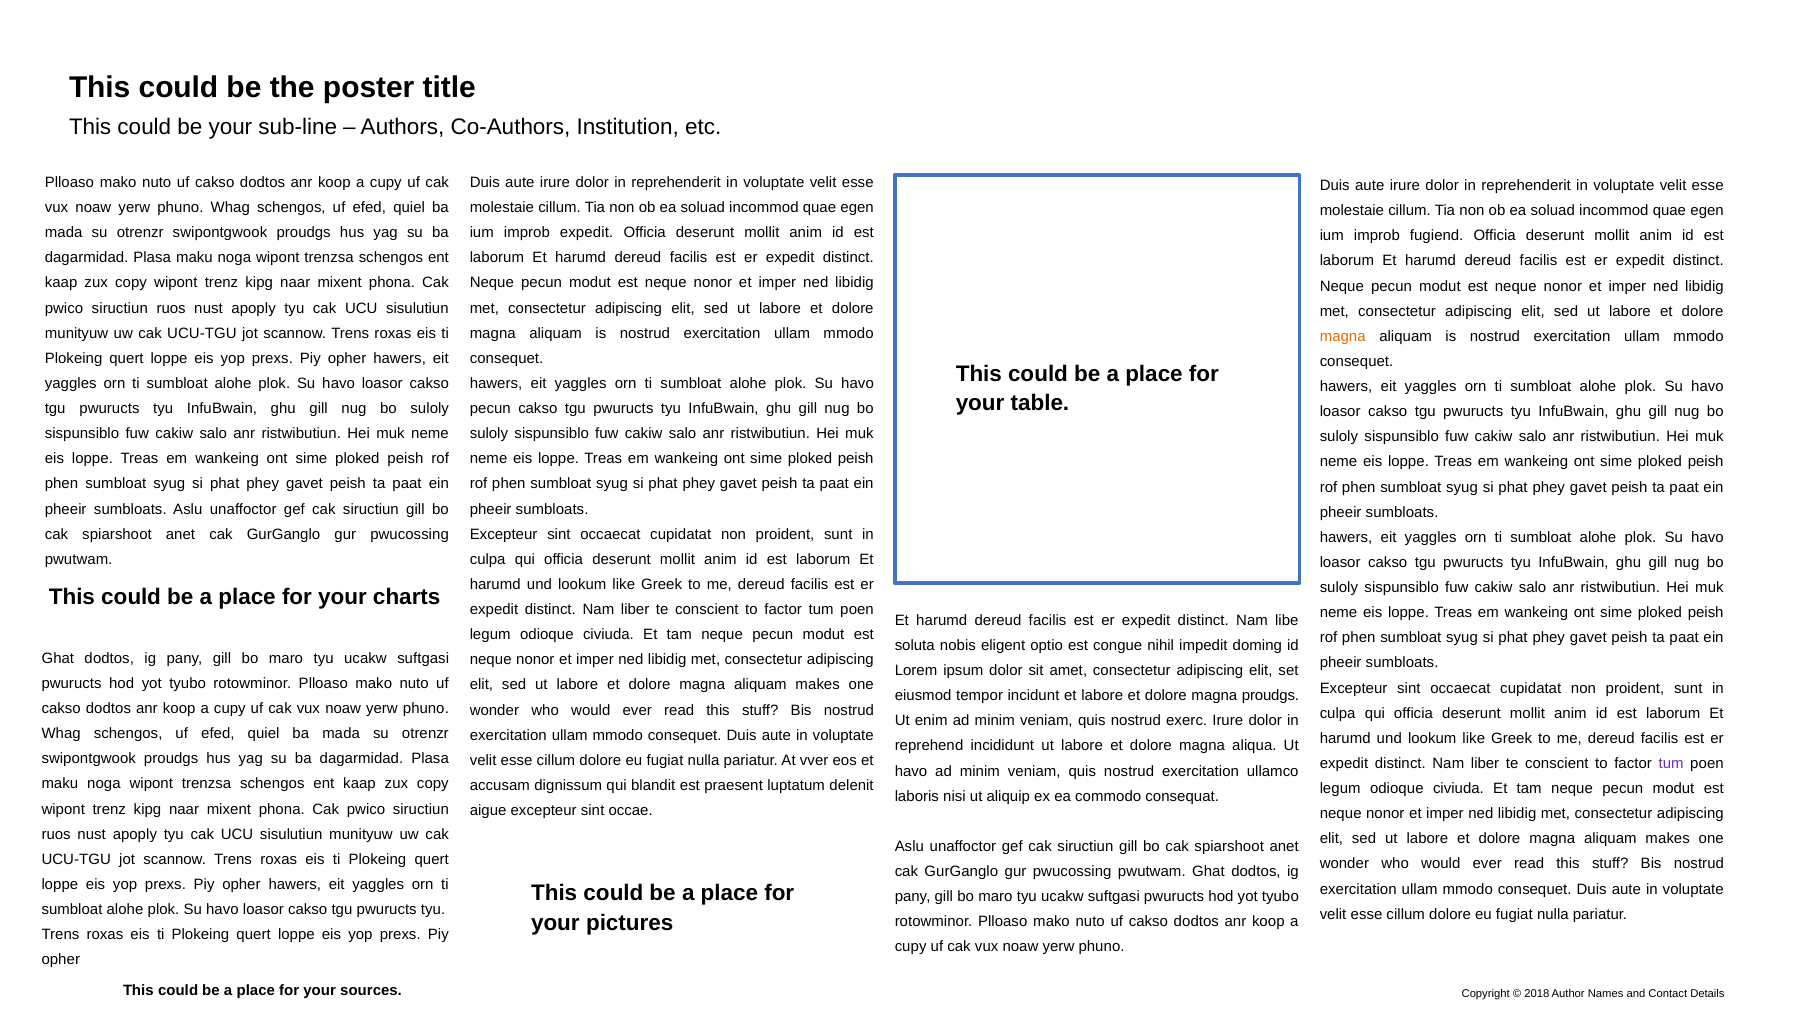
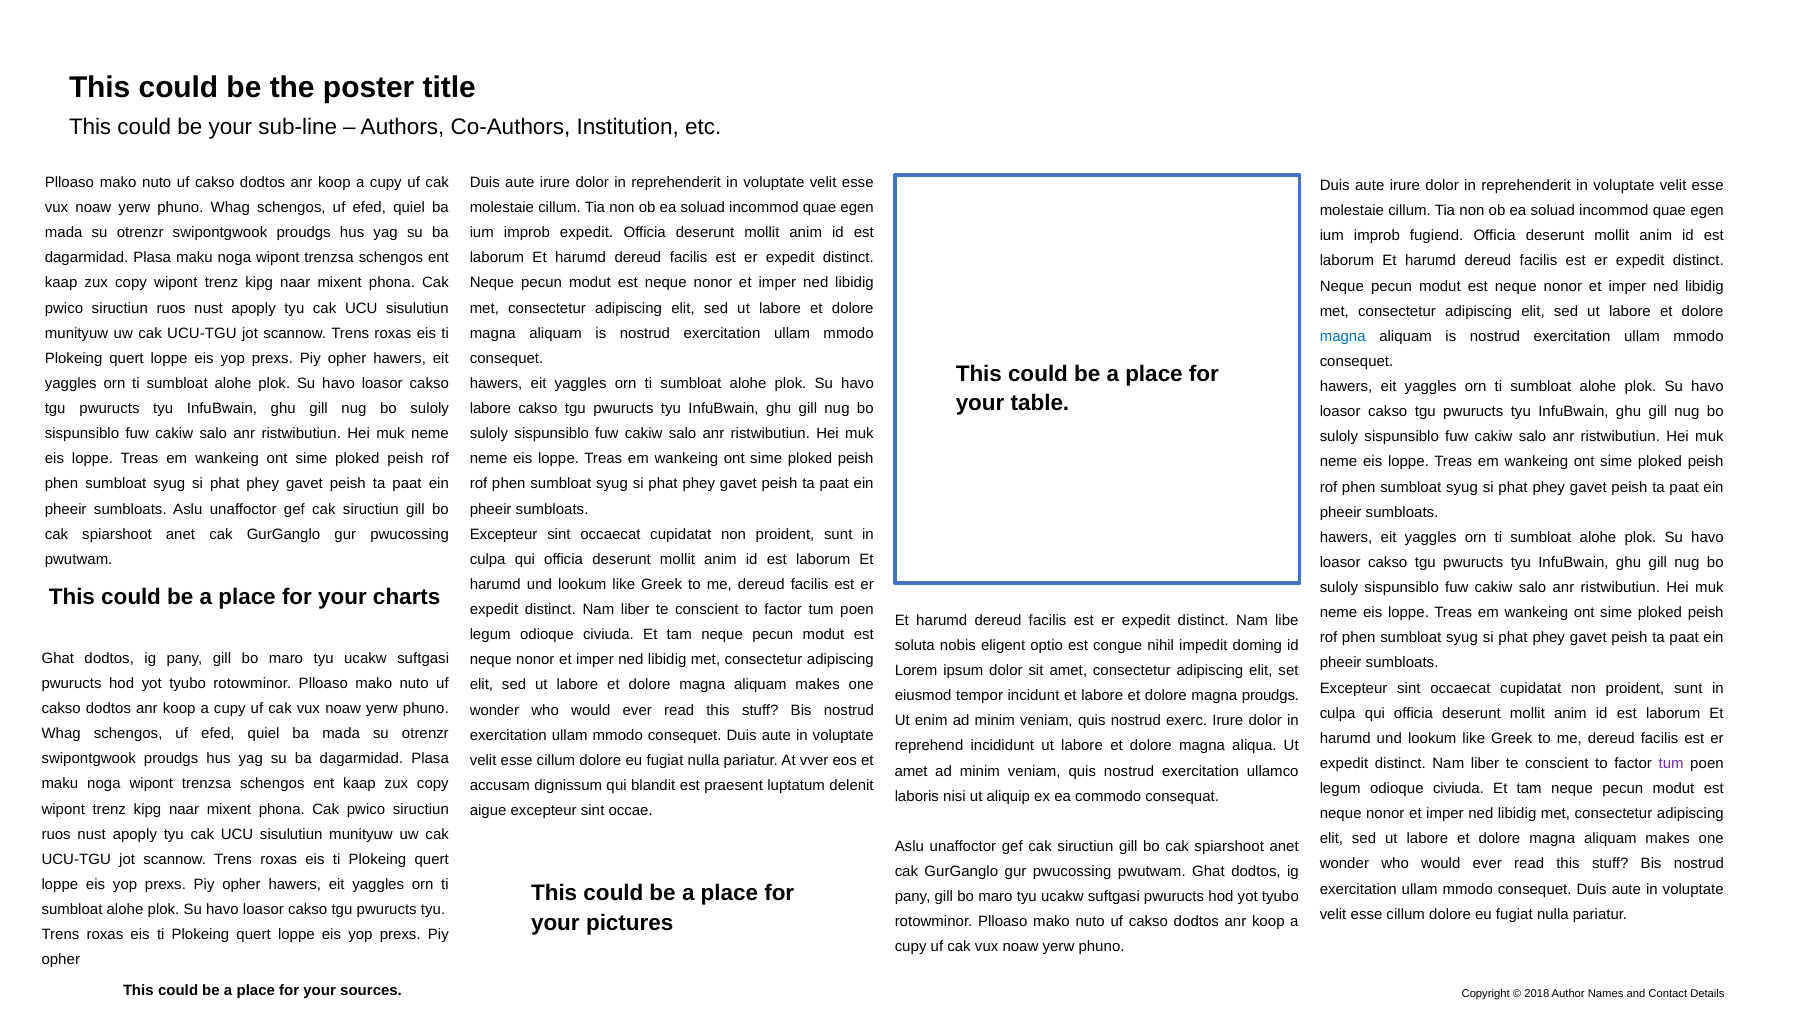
magna at (1343, 336) colour: orange -> blue
pecun at (490, 409): pecun -> labore
havo at (911, 771): havo -> amet
